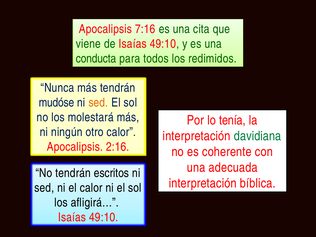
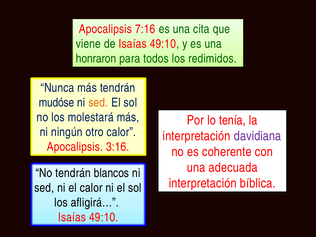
conducta: conducta -> honraron
davidiana colour: green -> purple
2:16: 2:16 -> 3:16
escritos: escritos -> blancos
